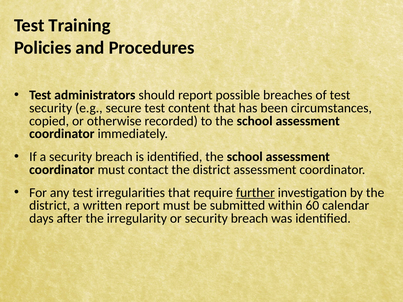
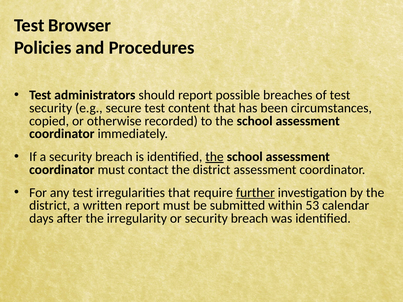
Training: Training -> Browser
the at (214, 157) underline: none -> present
60: 60 -> 53
